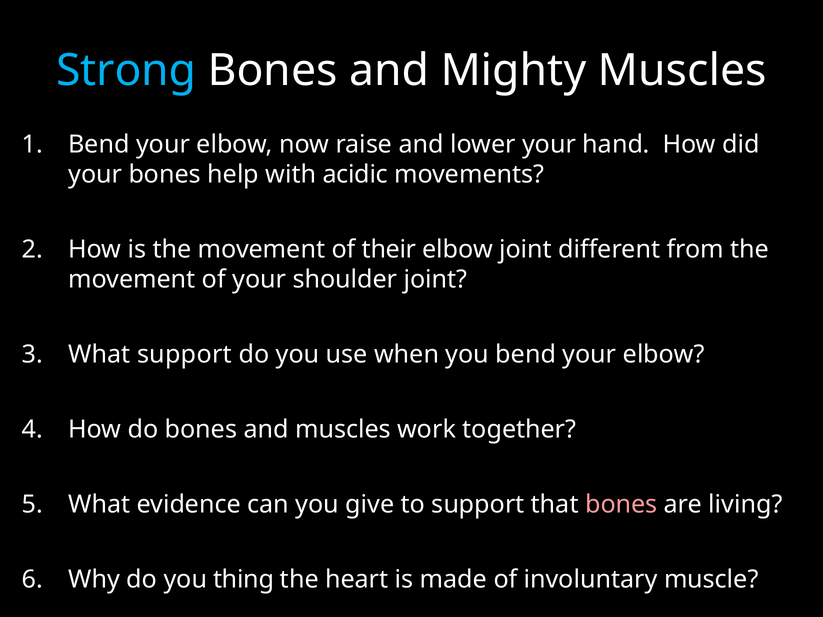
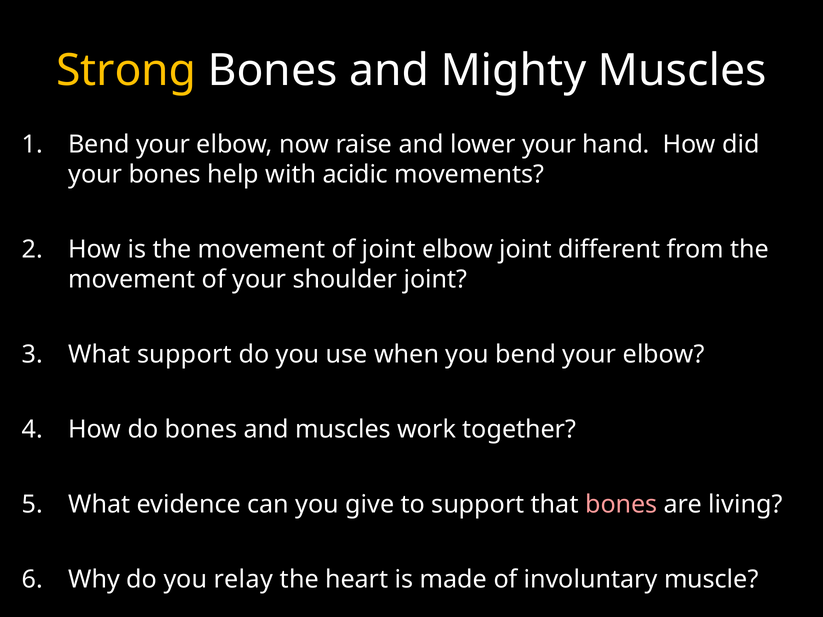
Strong colour: light blue -> yellow
of their: their -> joint
thing: thing -> relay
